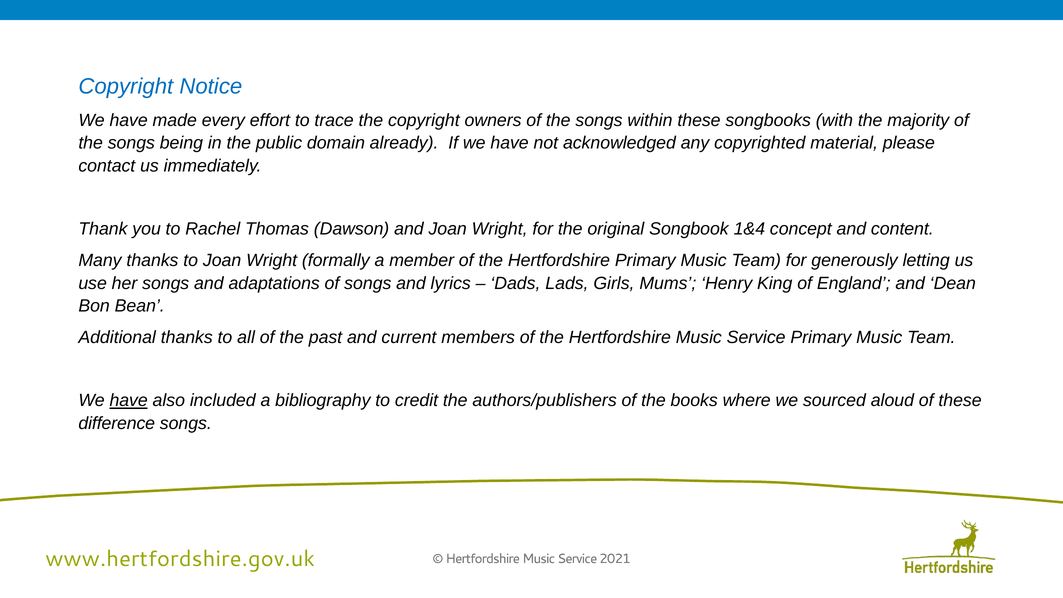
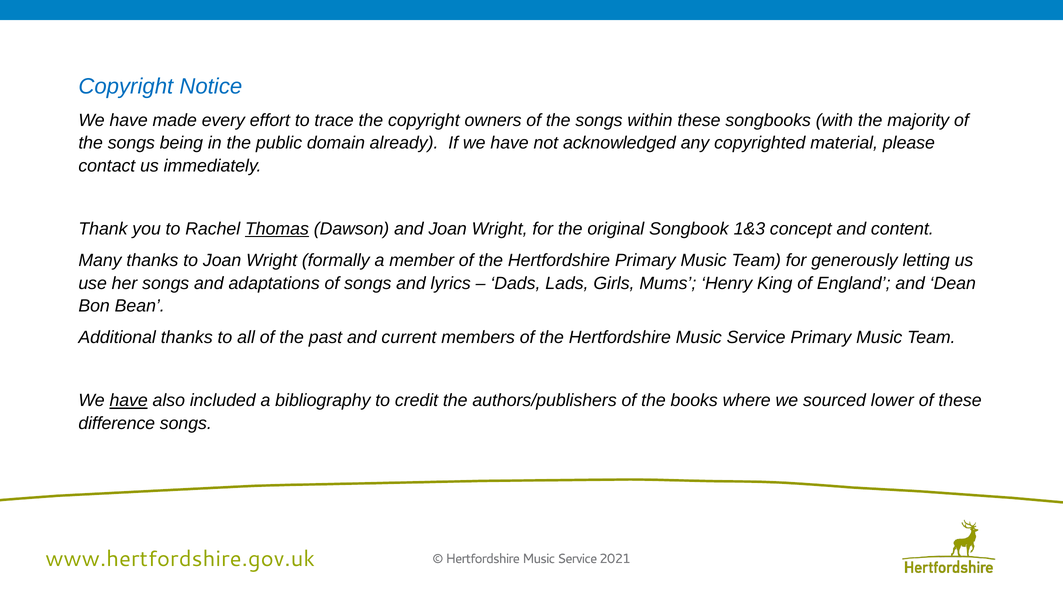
Thomas underline: none -> present
1&4: 1&4 -> 1&3
aloud: aloud -> lower
